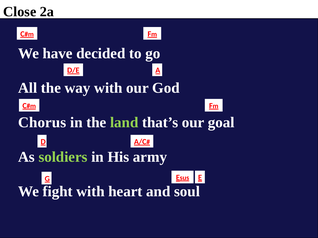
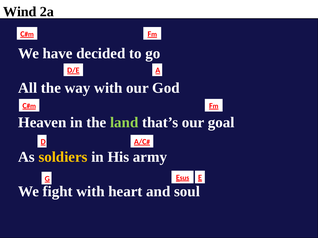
Close: Close -> Wind
Chorus: Chorus -> Heaven
soldiers colour: light green -> yellow
